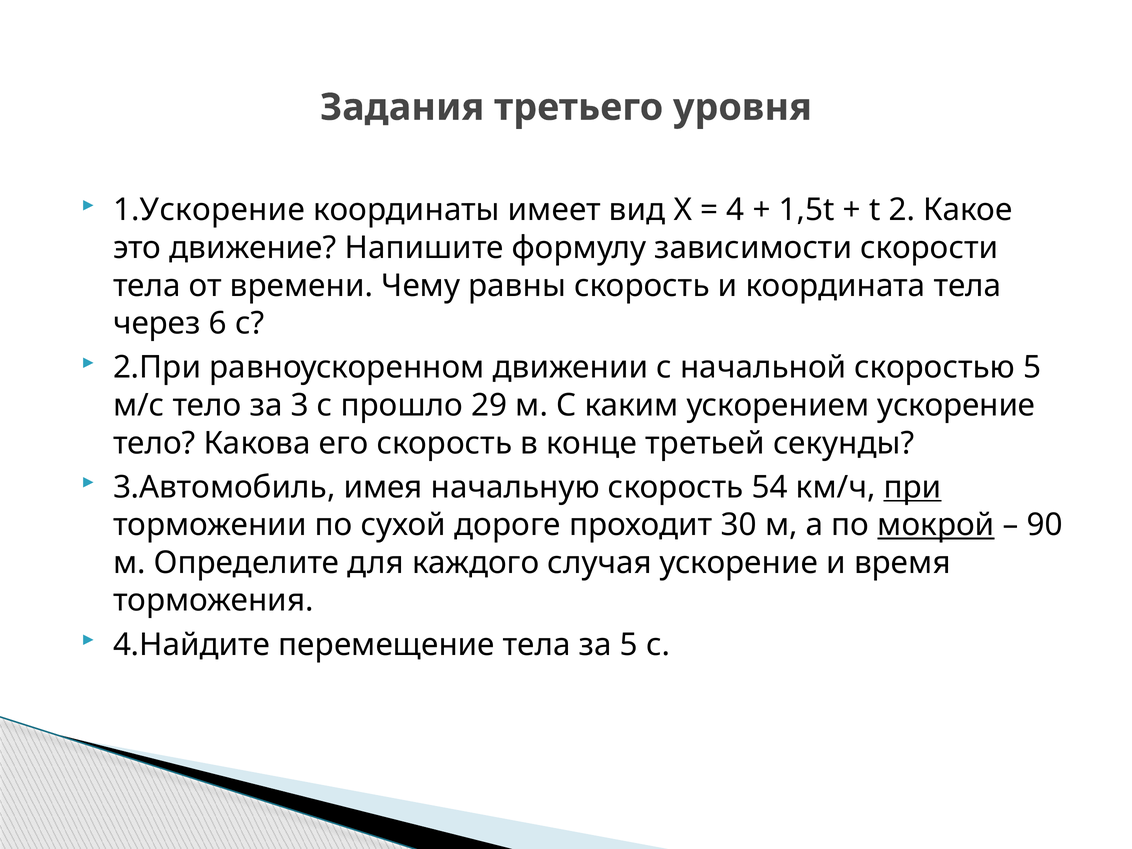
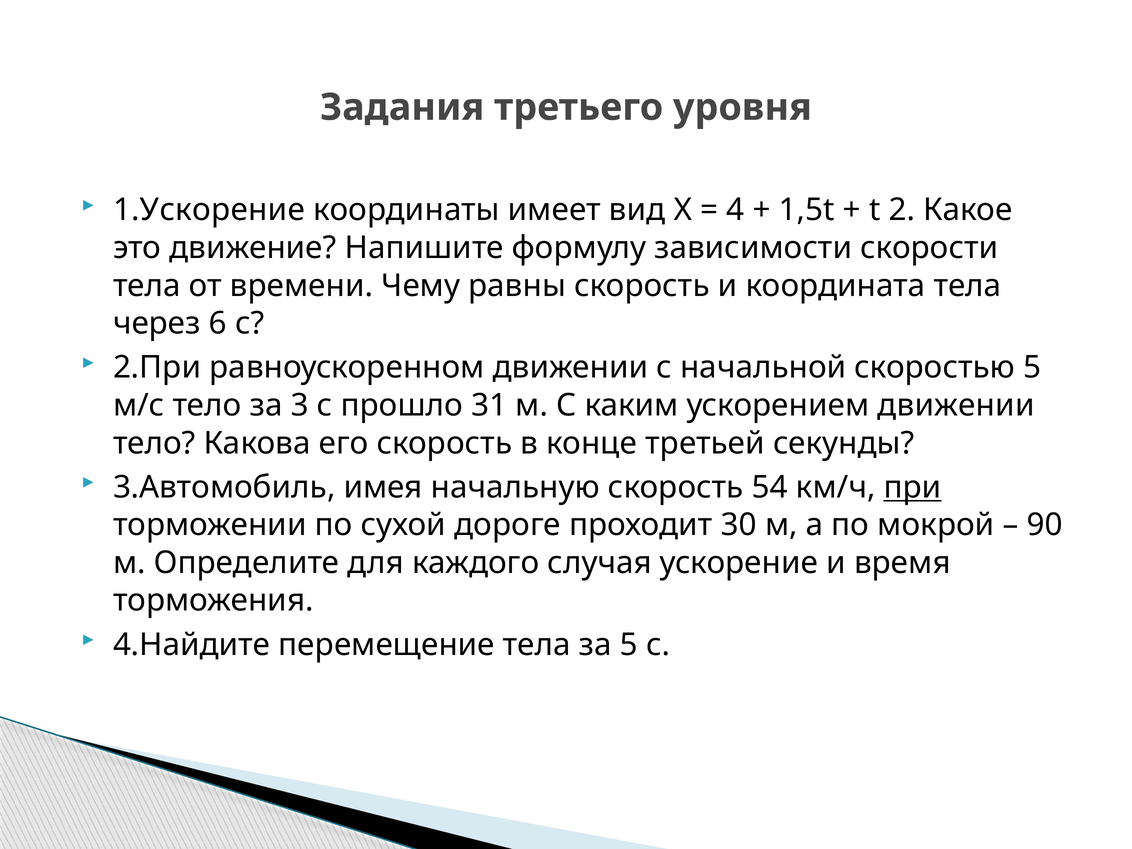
29: 29 -> 31
ускорением ускорение: ускорение -> движении
мокрой underline: present -> none
